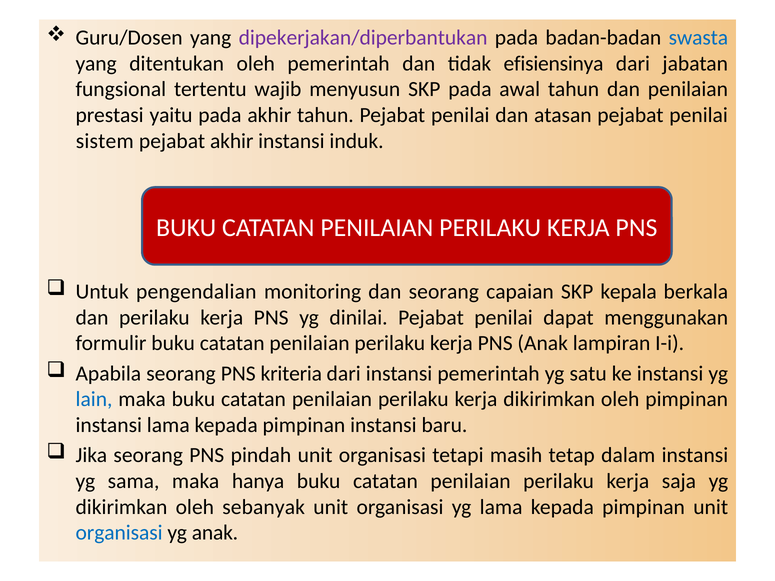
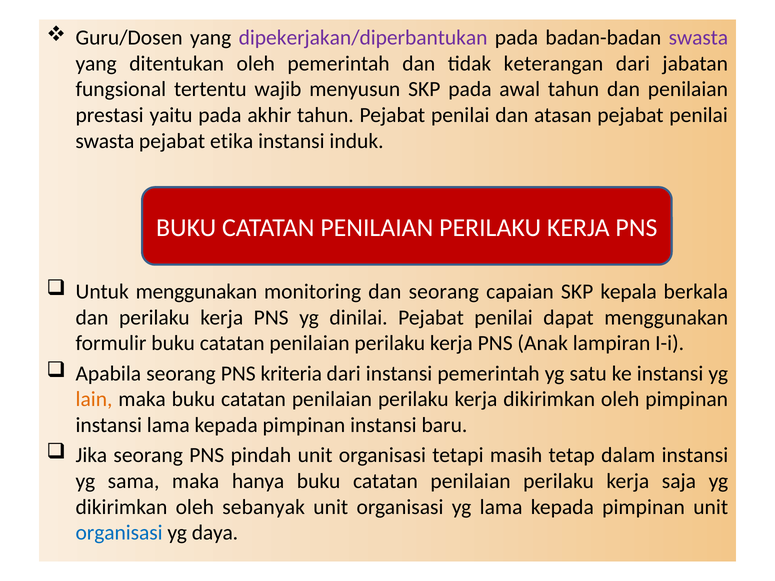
swasta at (698, 38) colour: blue -> purple
efisiensinya: efisiensinya -> keterangan
sistem at (105, 141): sistem -> swasta
pejabat akhir: akhir -> etika
Untuk pengendalian: pengendalian -> menggunakan
lain colour: blue -> orange
yg anak: anak -> daya
